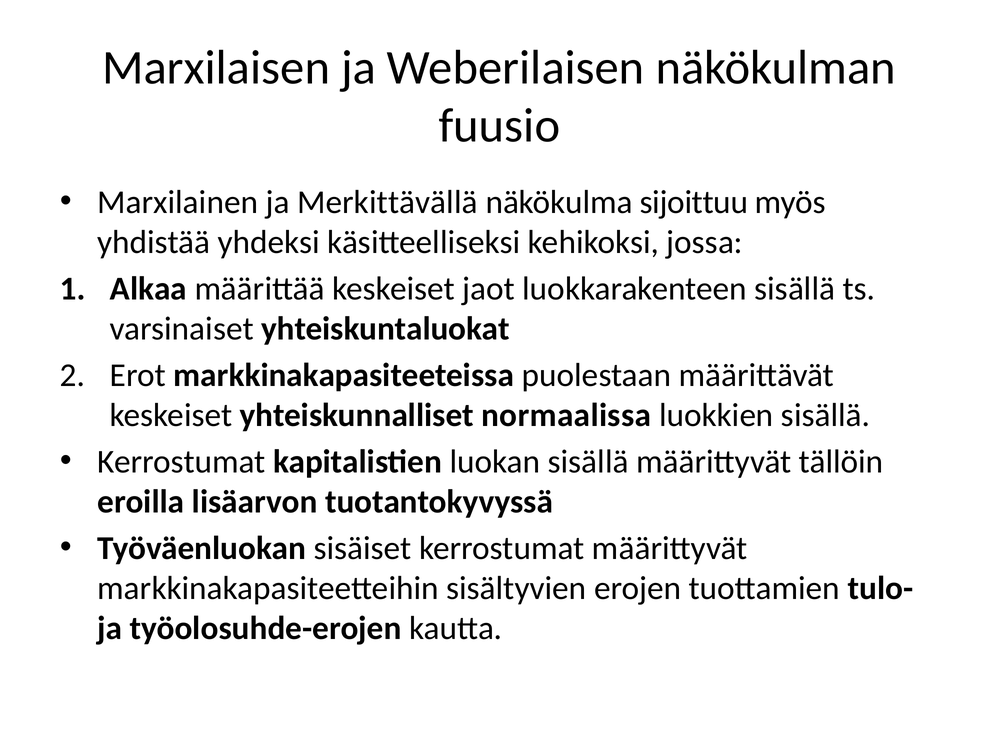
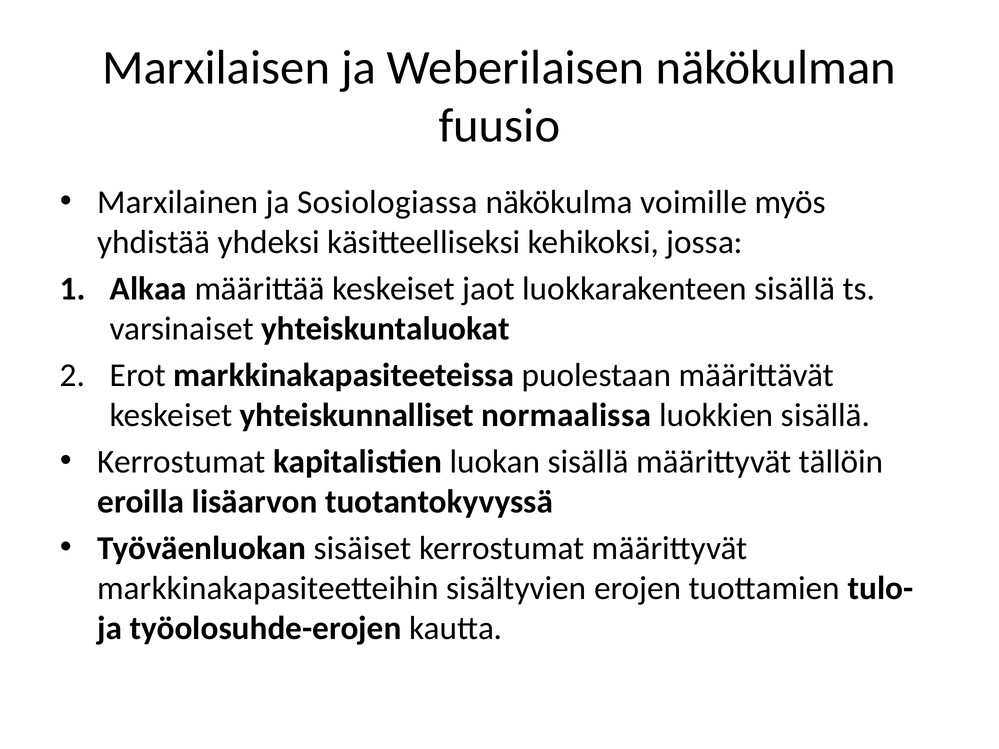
Merkittävällä: Merkittävällä -> Sosiologiassa
sijoittuu: sijoittuu -> voimille
